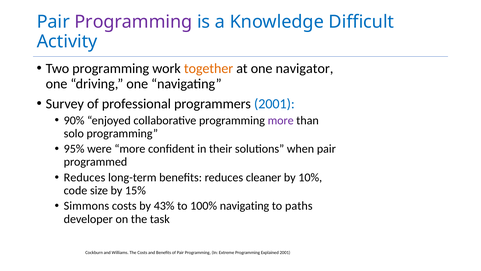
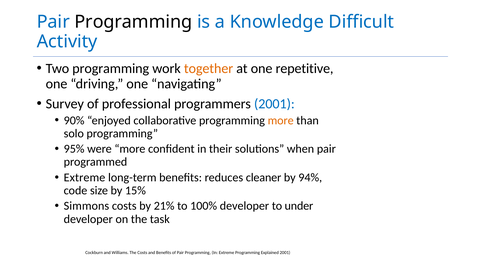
Programming at (133, 22) colour: purple -> black
navigator: navigator -> repetitive
more at (281, 120) colour: purple -> orange
Reduces at (85, 177): Reduces -> Extreme
10%: 10% -> 94%
43%: 43% -> 21%
100% navigating: navigating -> developer
paths: paths -> under
